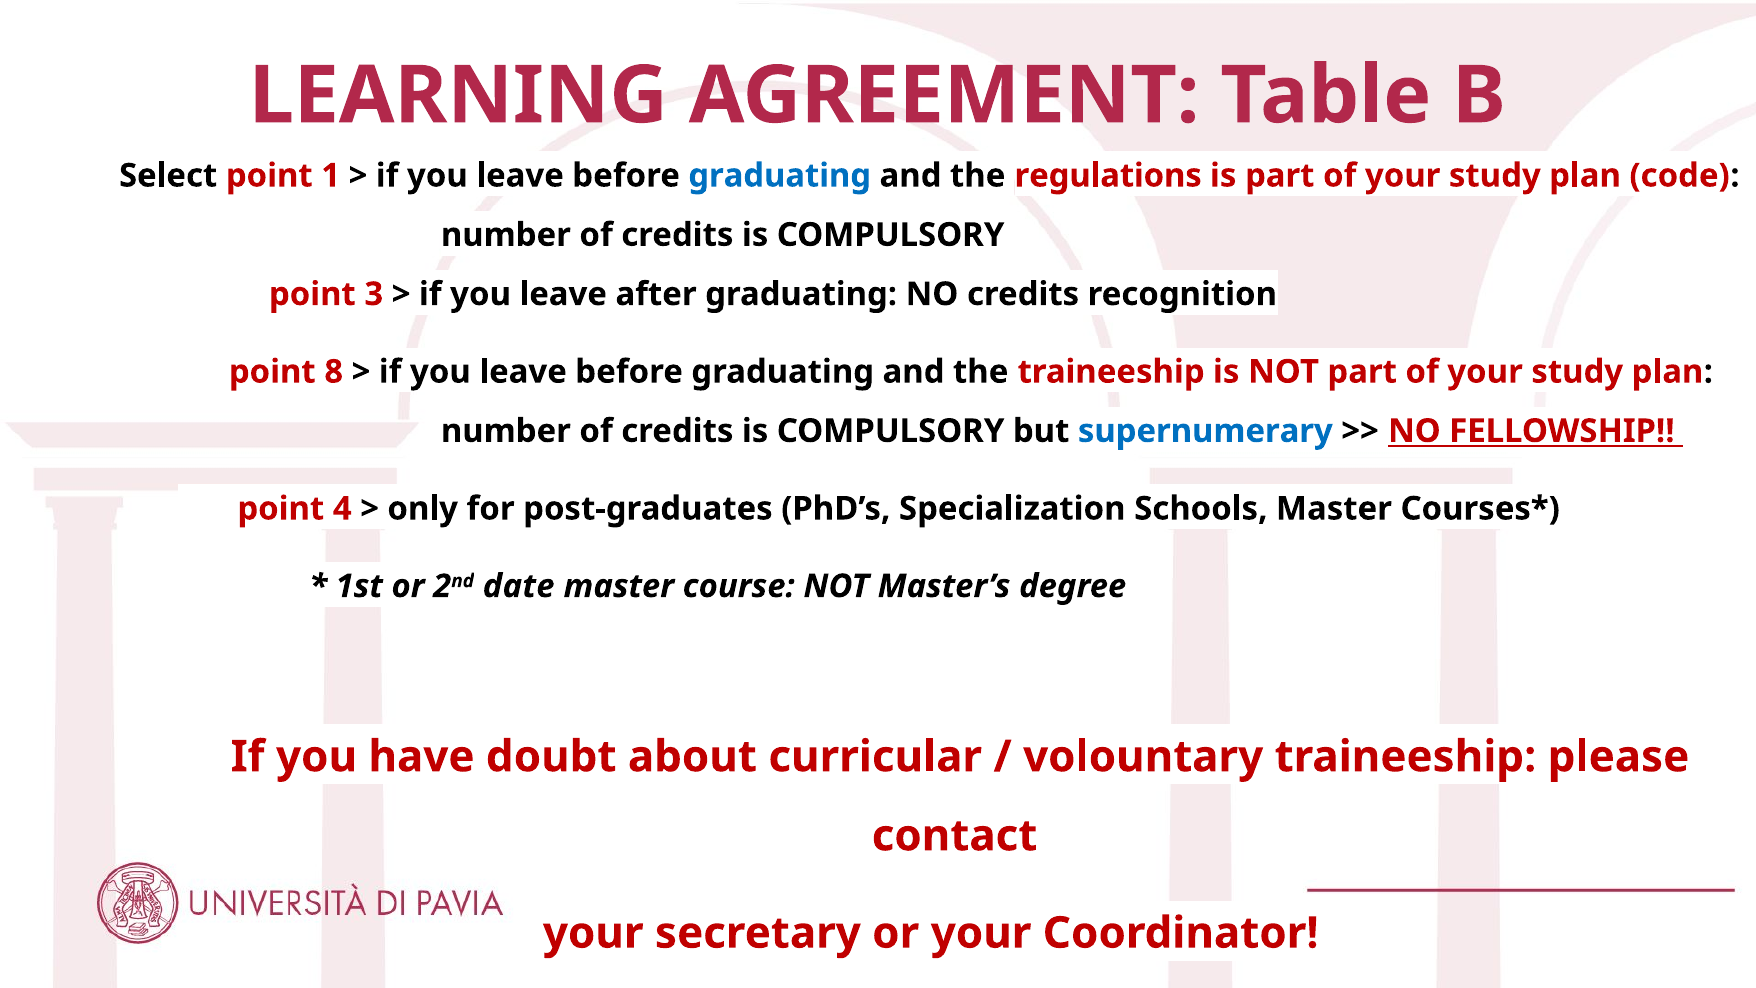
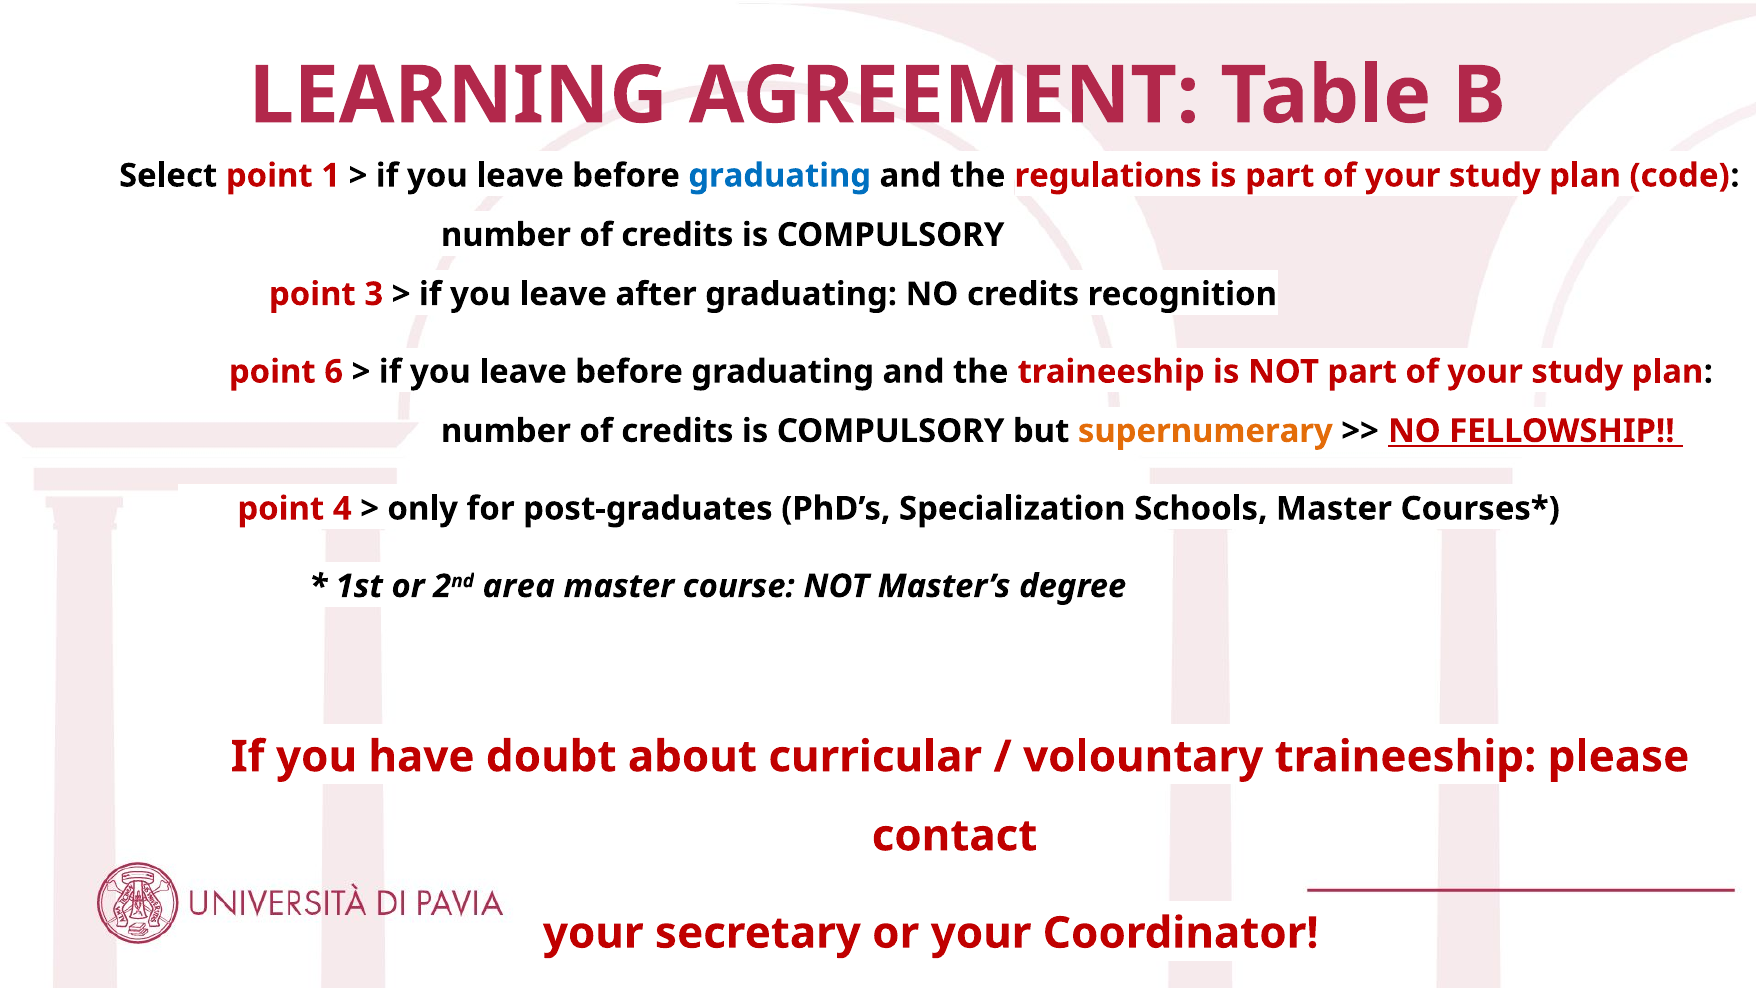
8: 8 -> 6
supernumerary colour: blue -> orange
date: date -> area
